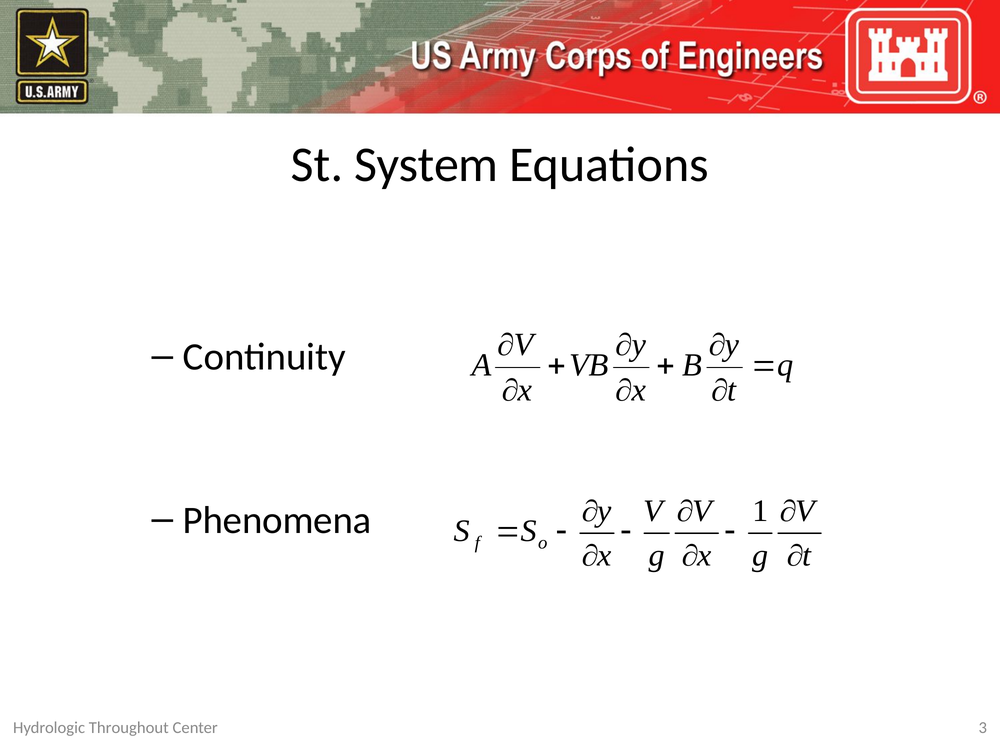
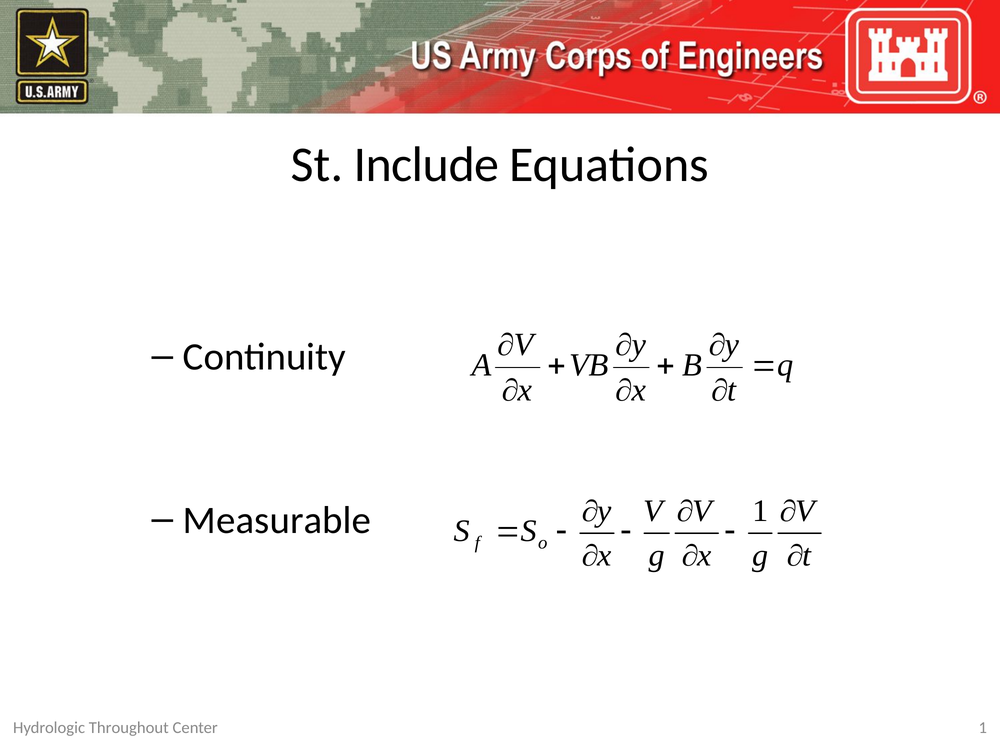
System: System -> Include
Phenomena: Phenomena -> Measurable
Center 3: 3 -> 1
